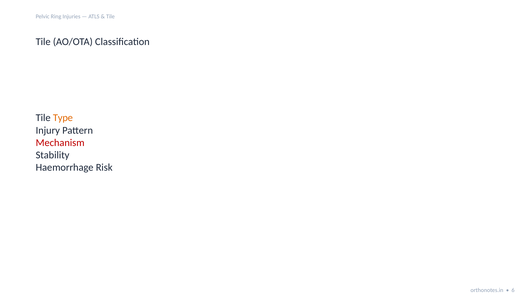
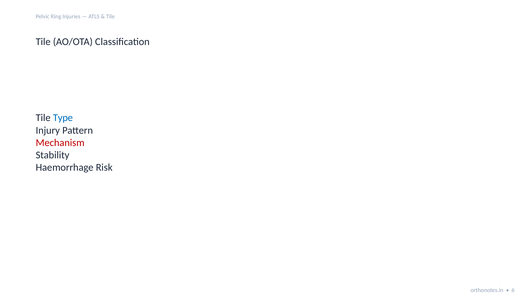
Type colour: orange -> blue
